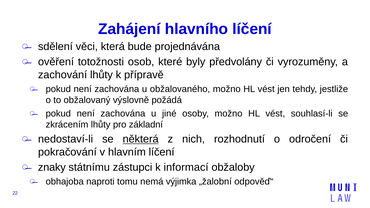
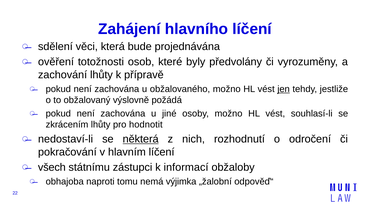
jen underline: none -> present
základní: základní -> hodnotit
znaky: znaky -> všech
